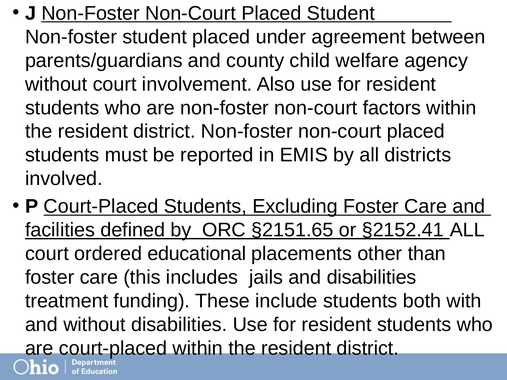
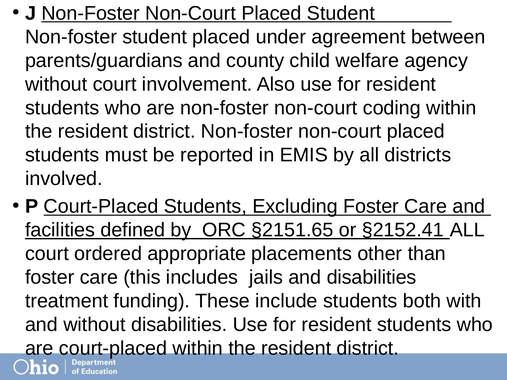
factors: factors -> coding
educational: educational -> appropriate
